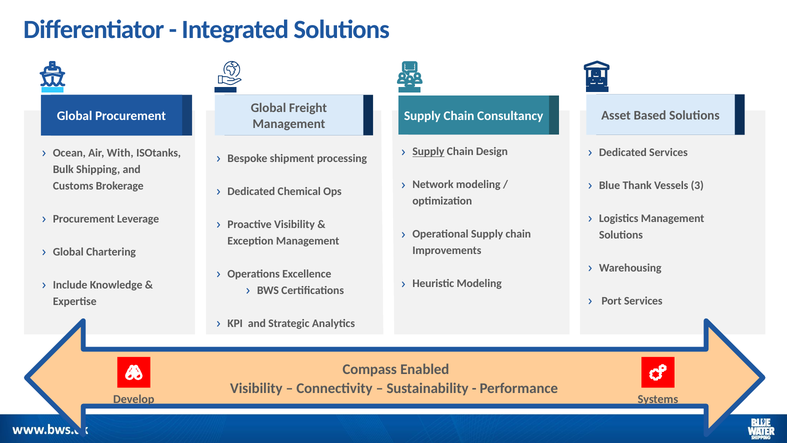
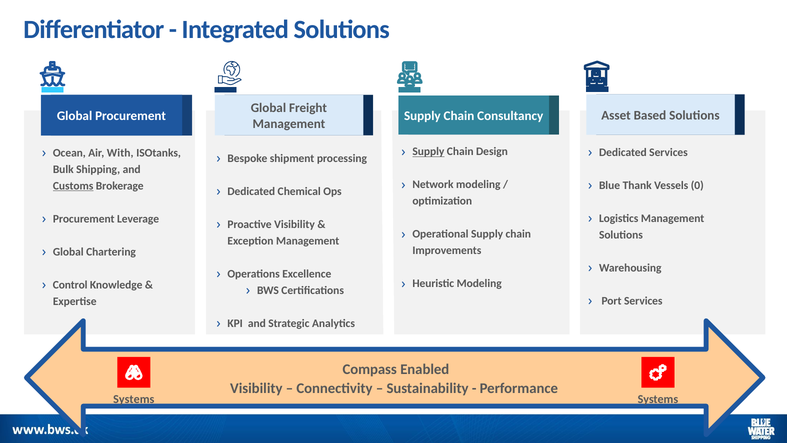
Customs underline: none -> present
3: 3 -> 0
Include: Include -> Control
Develop at (134, 399): Develop -> Systems
